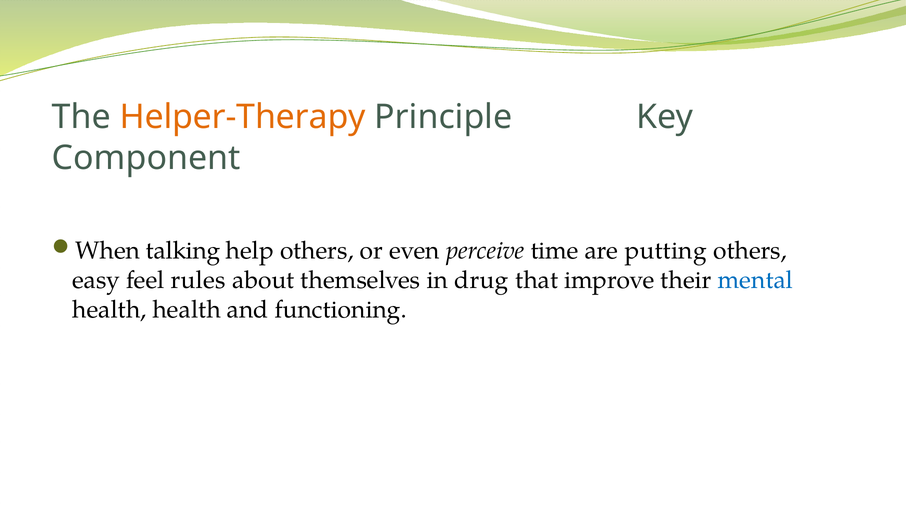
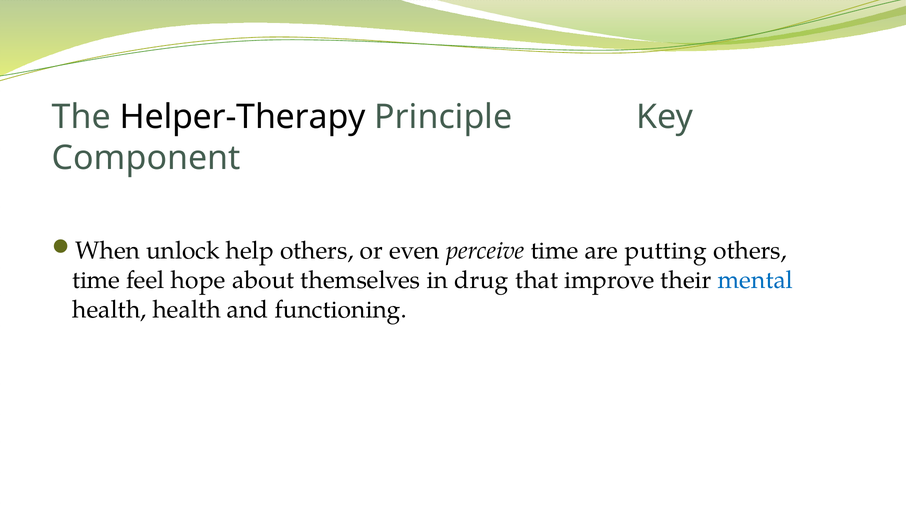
Helper-Therapy colour: orange -> black
talking: talking -> unlock
easy at (96, 280): easy -> time
rules: rules -> hope
